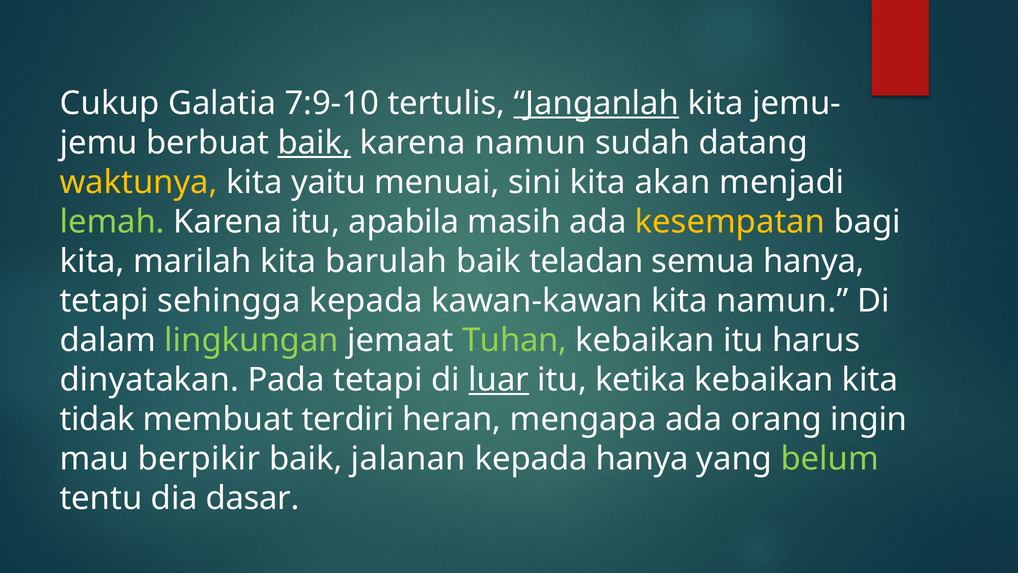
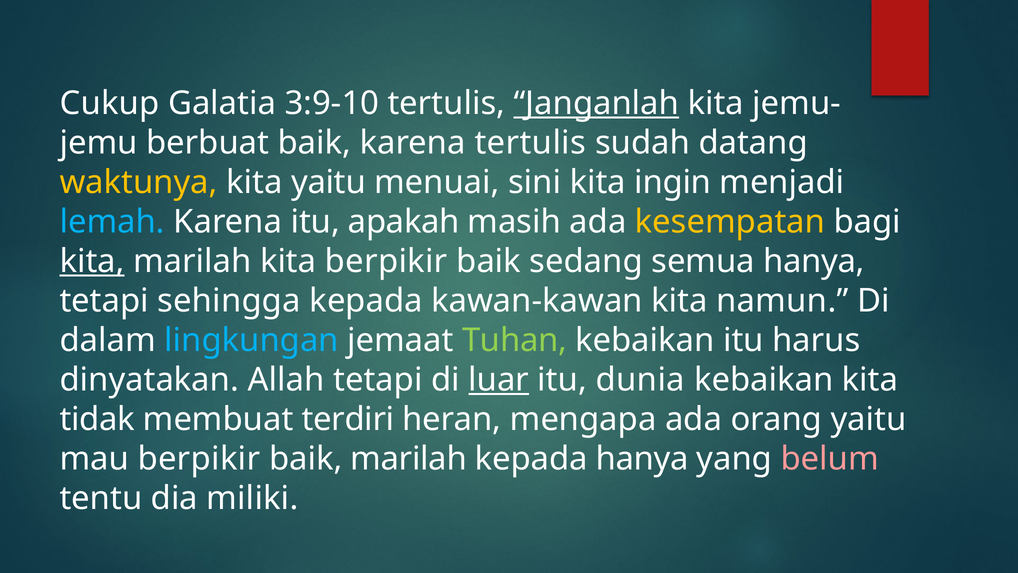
7:9-10: 7:9-10 -> 3:9-10
baik at (314, 143) underline: present -> none
karena namun: namun -> tertulis
akan: akan -> ingin
lemah colour: light green -> light blue
apabila: apabila -> apakah
kita at (92, 261) underline: none -> present
kita barulah: barulah -> berpikir
teladan: teladan -> sedang
lingkungan colour: light green -> light blue
Pada: Pada -> Allah
ketika: ketika -> dunia
orang ingin: ingin -> yaitu
baik jalanan: jalanan -> marilah
belum colour: light green -> pink
dasar: dasar -> miliki
